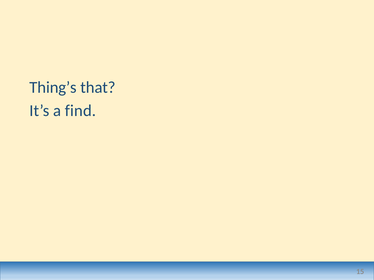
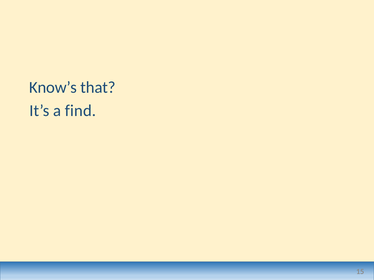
Thing’s: Thing’s -> Know’s
